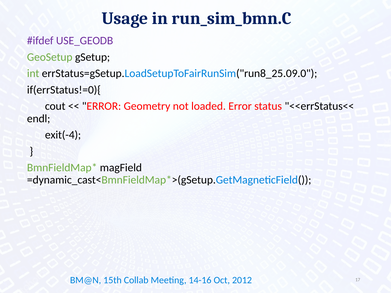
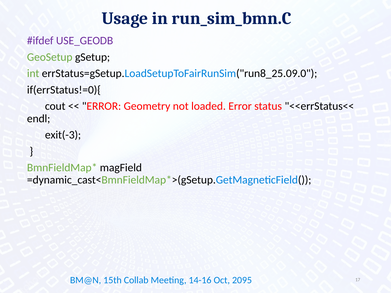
exit(-4: exit(-4 -> exit(-3
2012: 2012 -> 2095
